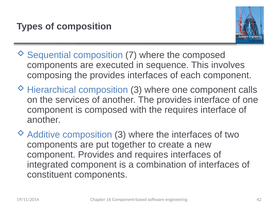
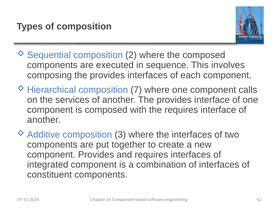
7: 7 -> 2
3 at (136, 90): 3 -> 7
